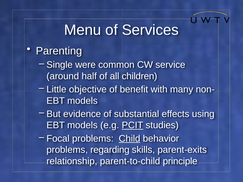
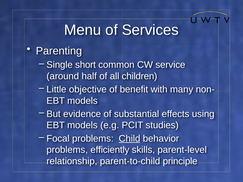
were: were -> short
PCIT underline: present -> none
regarding: regarding -> efficiently
parent-exits: parent-exits -> parent-level
